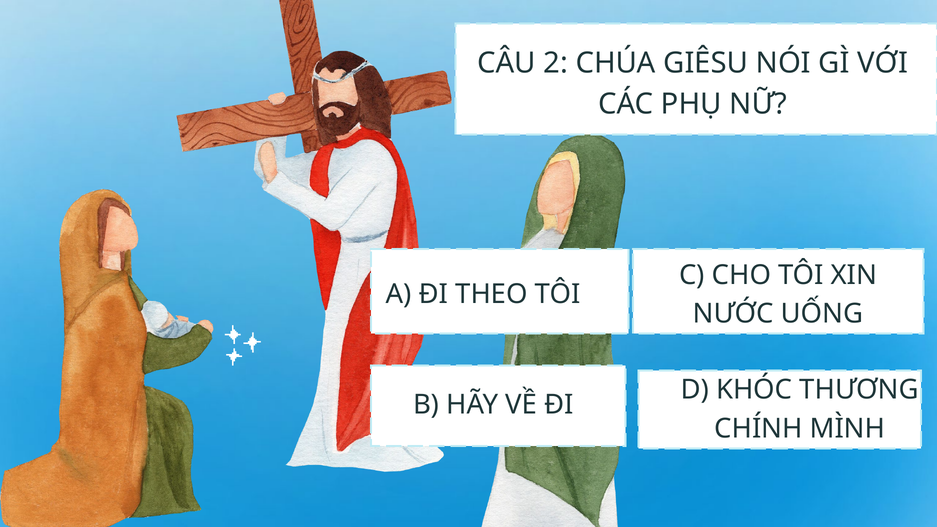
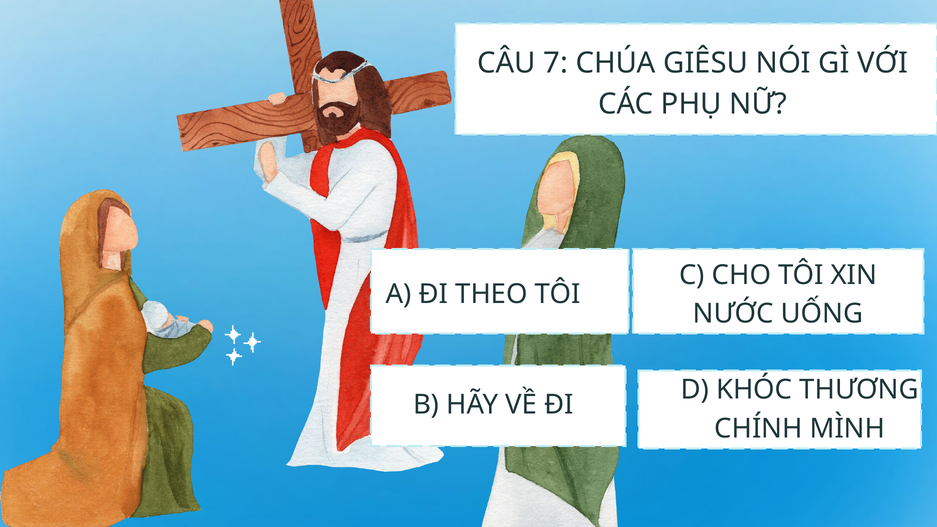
2: 2 -> 7
